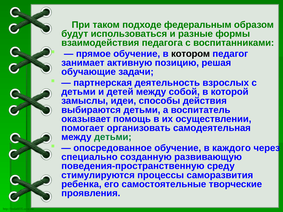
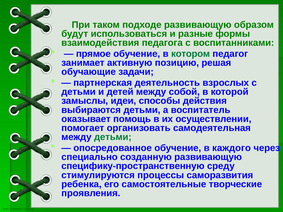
подходе федеральным: федеральным -> развивающую
котором colour: black -> green
поведения-пространственную: поведения-пространственную -> специфику-пространственную
